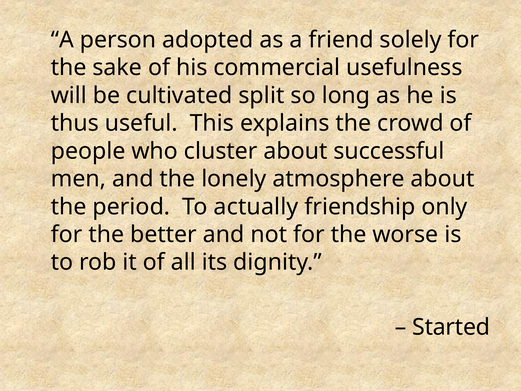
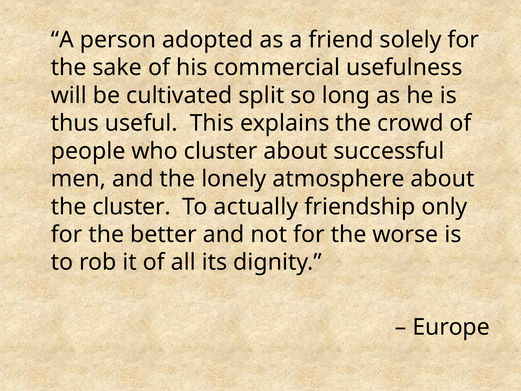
the period: period -> cluster
Started: Started -> Europe
